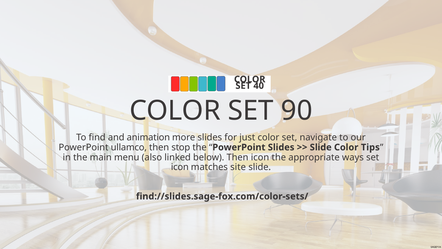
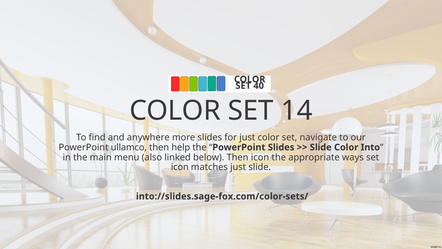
90: 90 -> 14
animation: animation -> anywhere
stop: stop -> help
Tips: Tips -> Into
matches site: site -> just
find://slides.sage-fox.com/color-sets/: find://slides.sage-fox.com/color-sets/ -> into://slides.sage-fox.com/color-sets/
